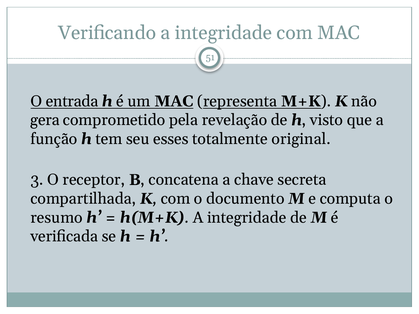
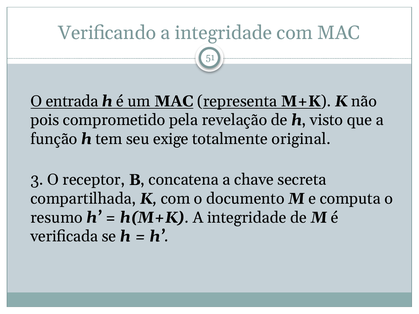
gera: gera -> pois
esses: esses -> exige
